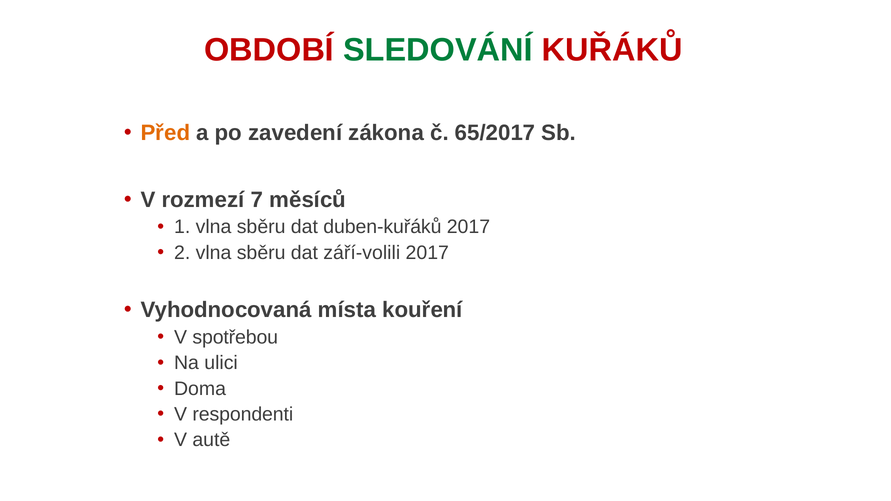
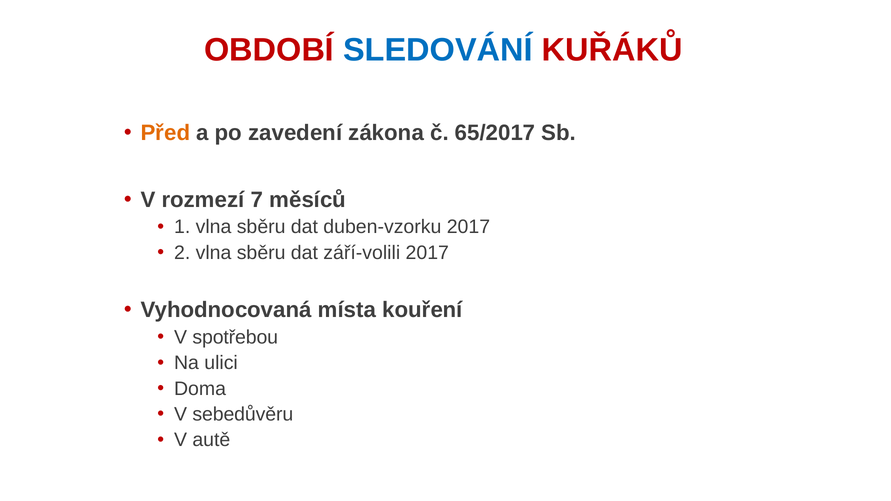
SLEDOVÁNÍ colour: green -> blue
duben-kuřáků: duben-kuřáků -> duben-vzorku
respondenti: respondenti -> sebedůvěru
